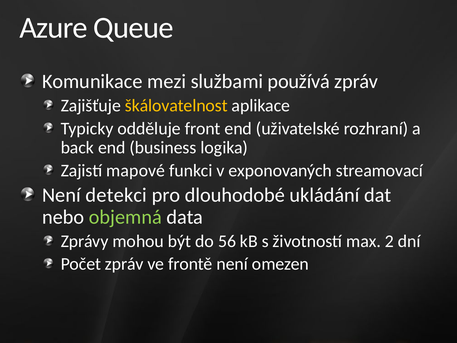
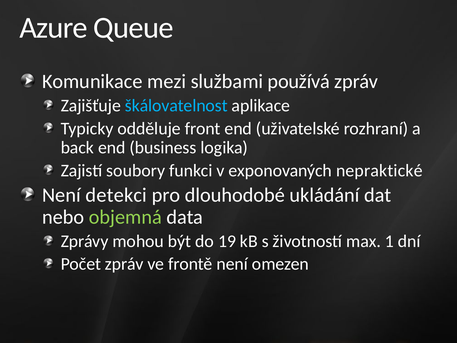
škálovatelnost colour: yellow -> light blue
mapové: mapové -> soubory
streamovací: streamovací -> nepraktické
56: 56 -> 19
2: 2 -> 1
